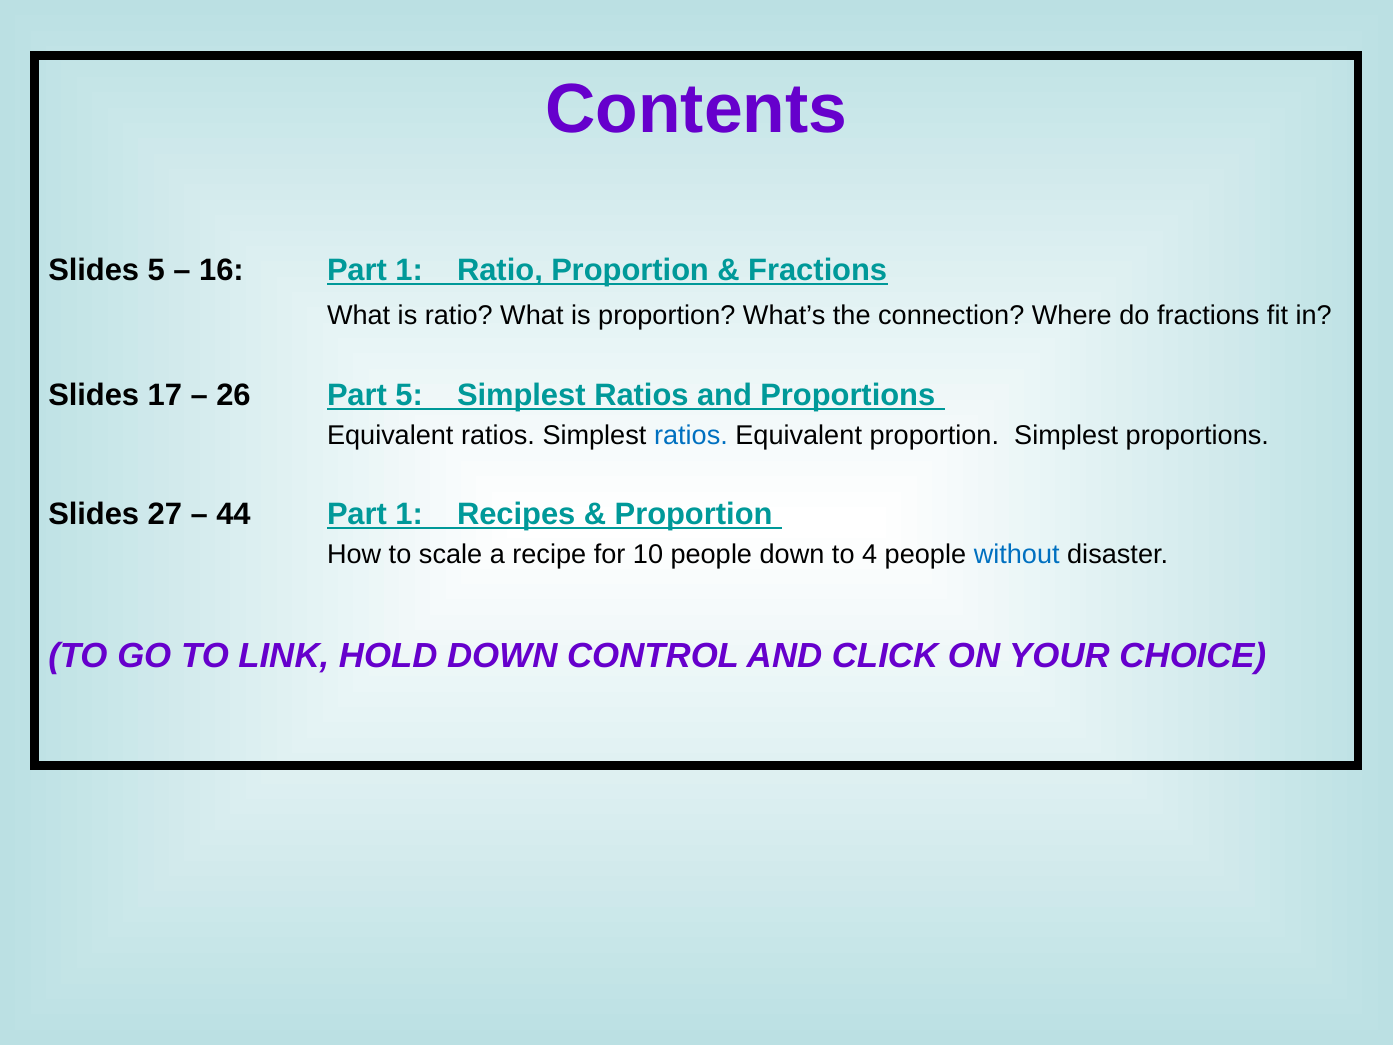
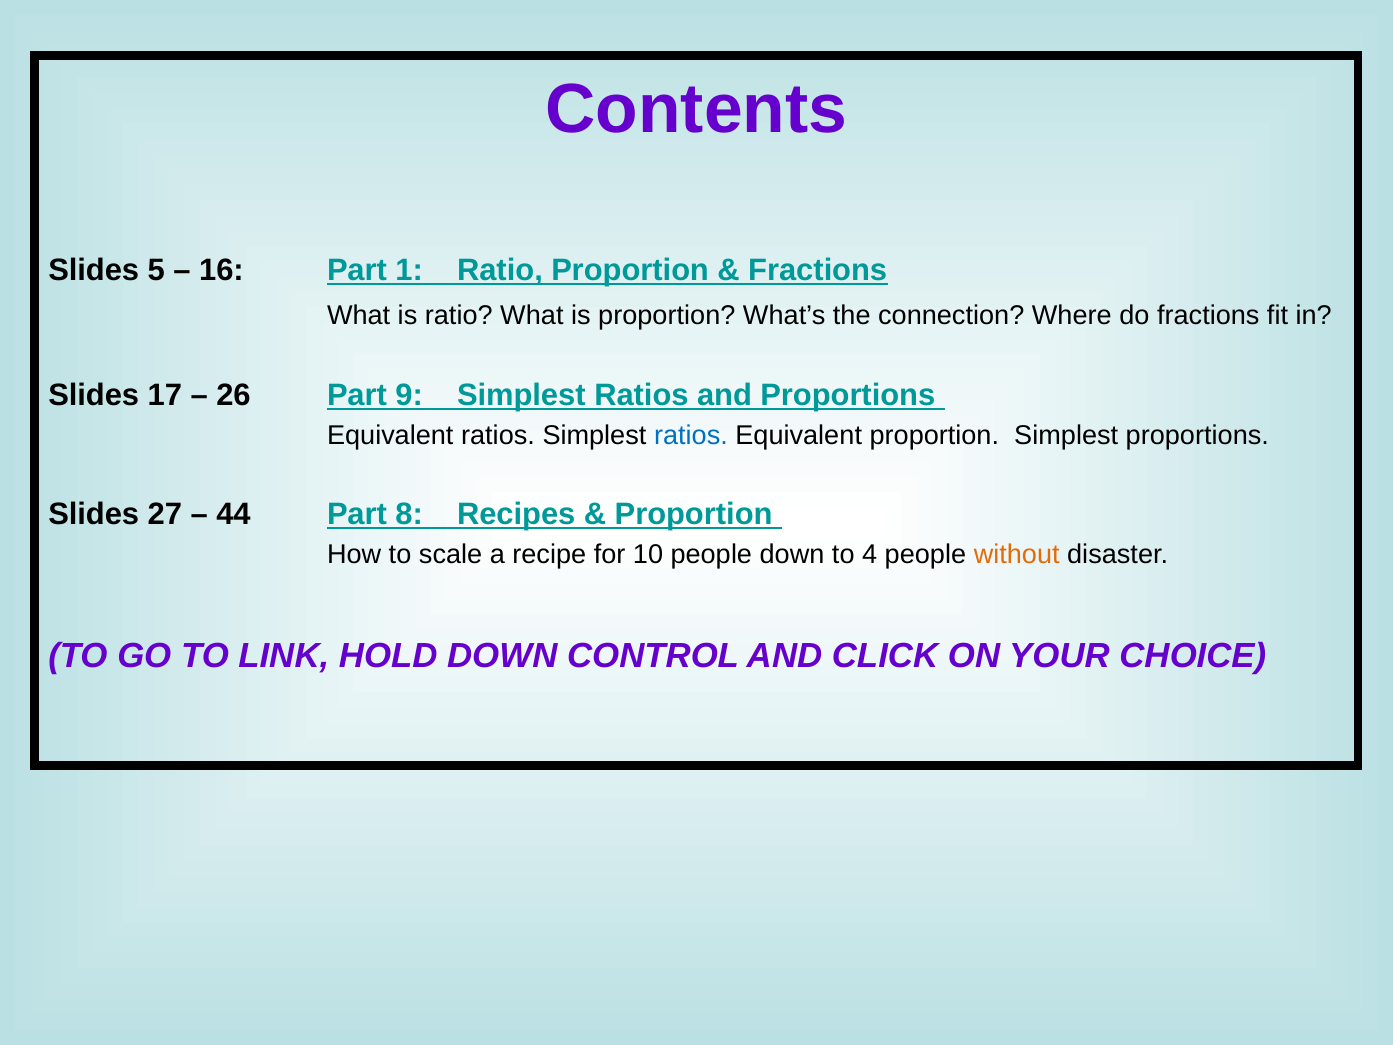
Part 5: 5 -> 9
44 Part 1: 1 -> 8
without colour: blue -> orange
